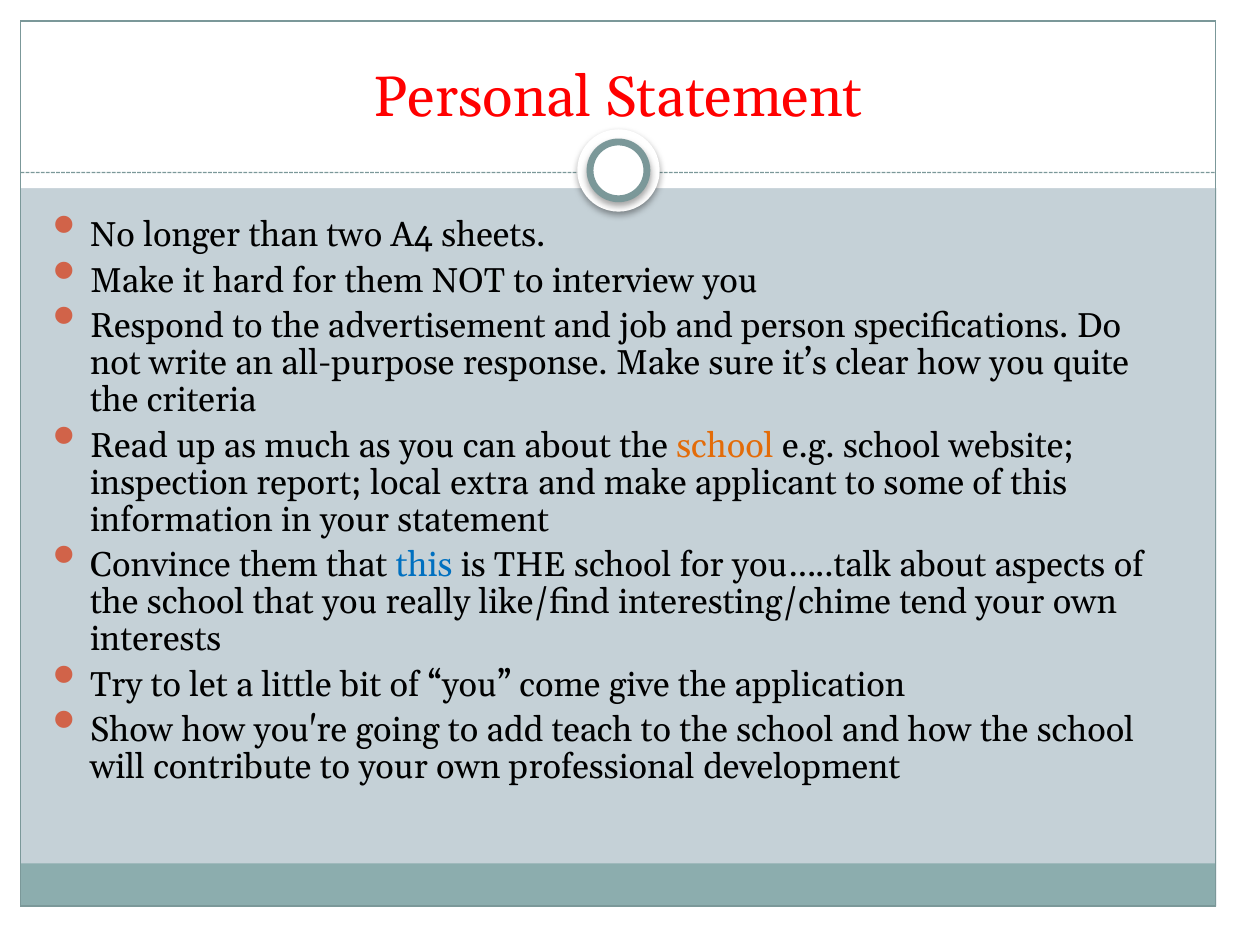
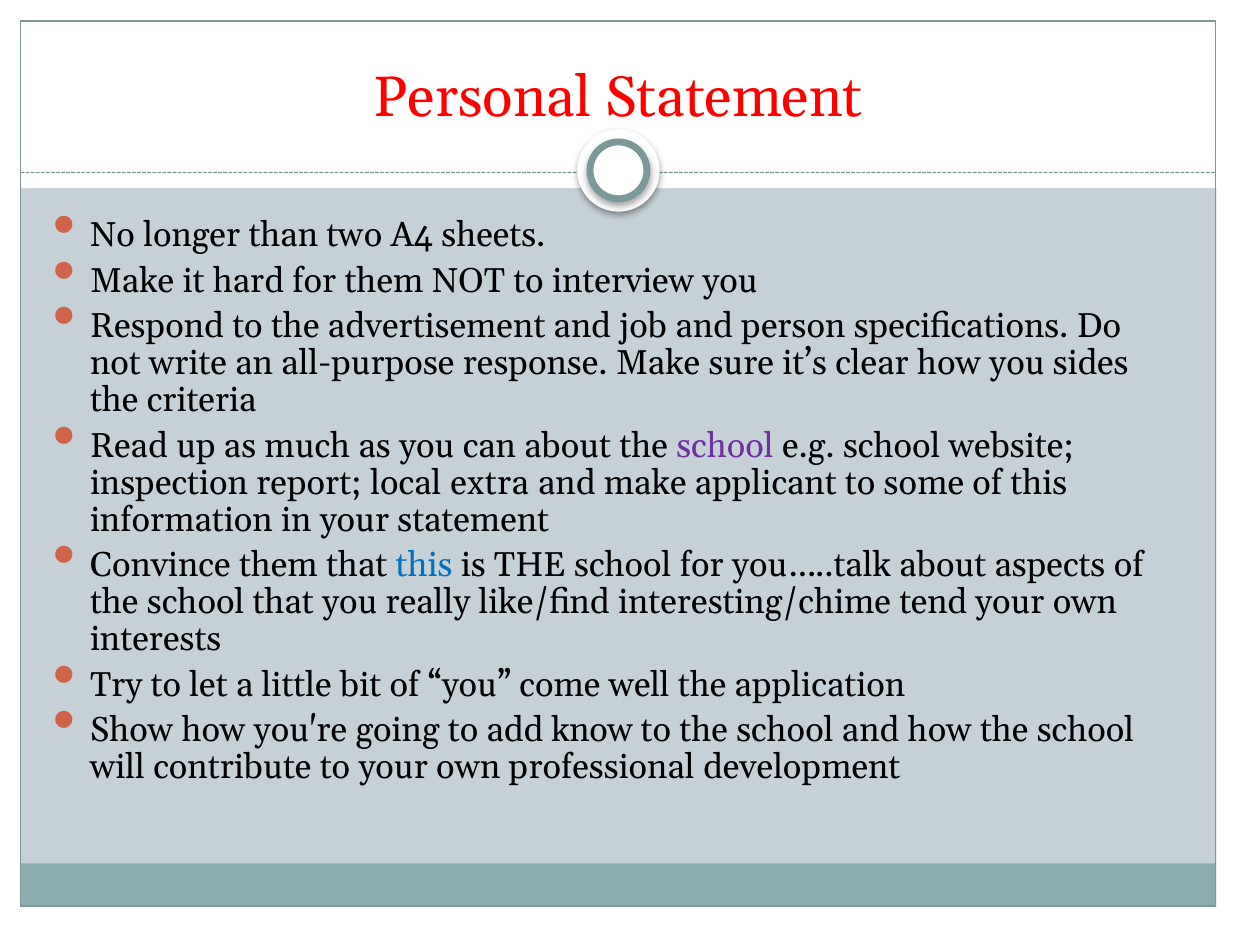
quite: quite -> sides
school at (725, 446) colour: orange -> purple
give: give -> well
teach: teach -> know
